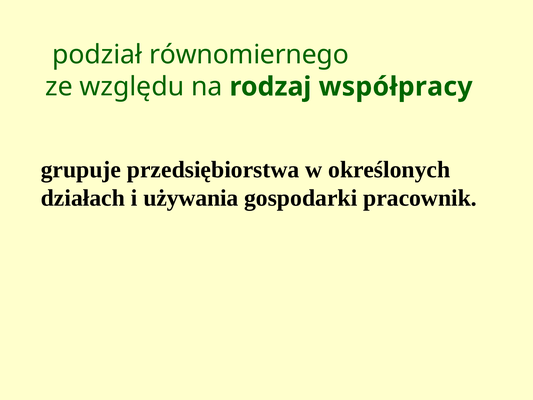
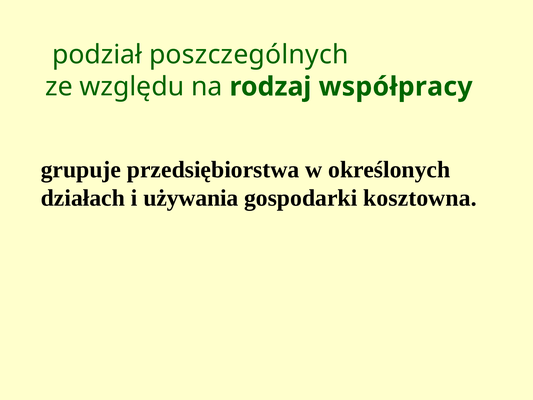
równomiernego: równomiernego -> poszczególnych
pracownik: pracownik -> kosztowna
